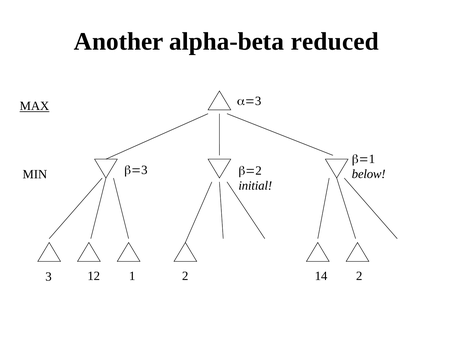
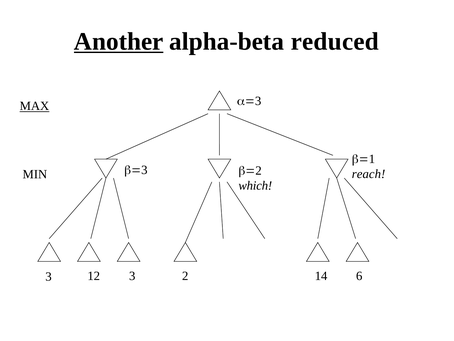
Another underline: none -> present
below: below -> reach
initial: initial -> which
12 1: 1 -> 3
14 2: 2 -> 6
